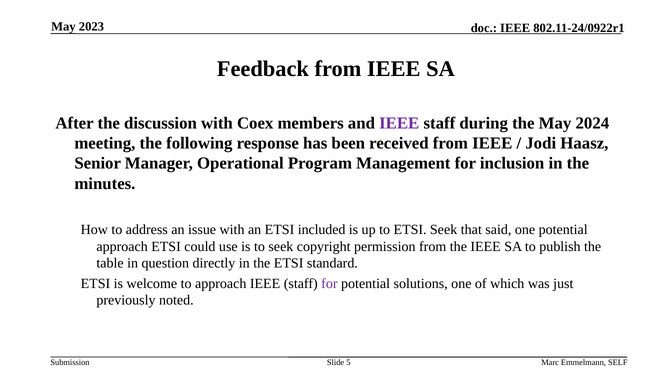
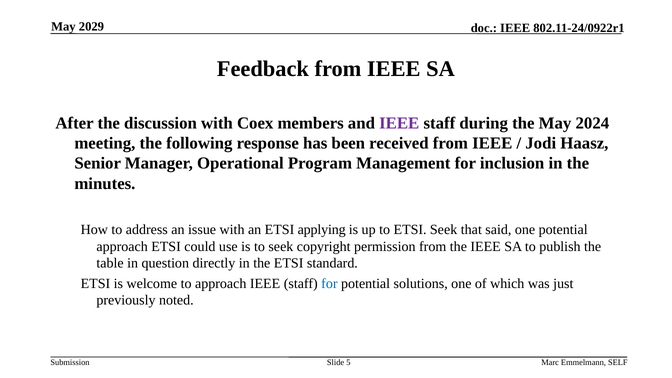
2023: 2023 -> 2029
included: included -> applying
for at (329, 284) colour: purple -> blue
